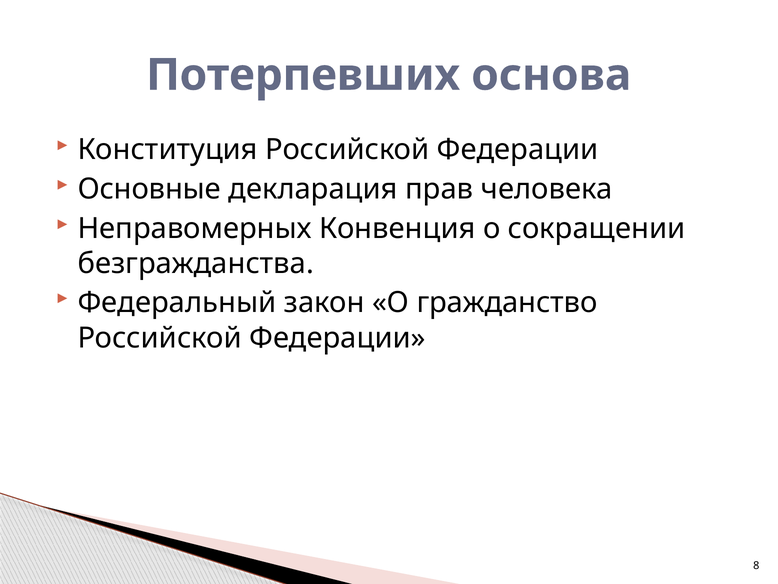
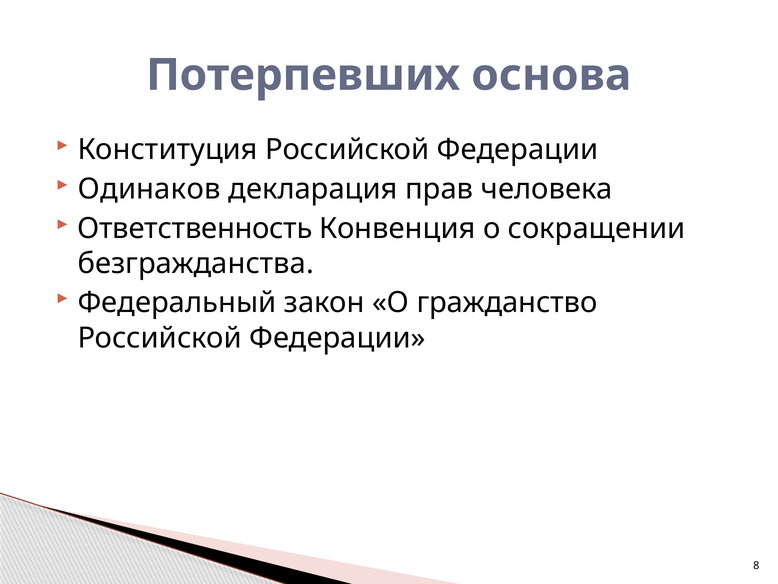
Основные: Основные -> Одинаков
Неправомерных: Неправомерных -> Ответственность
